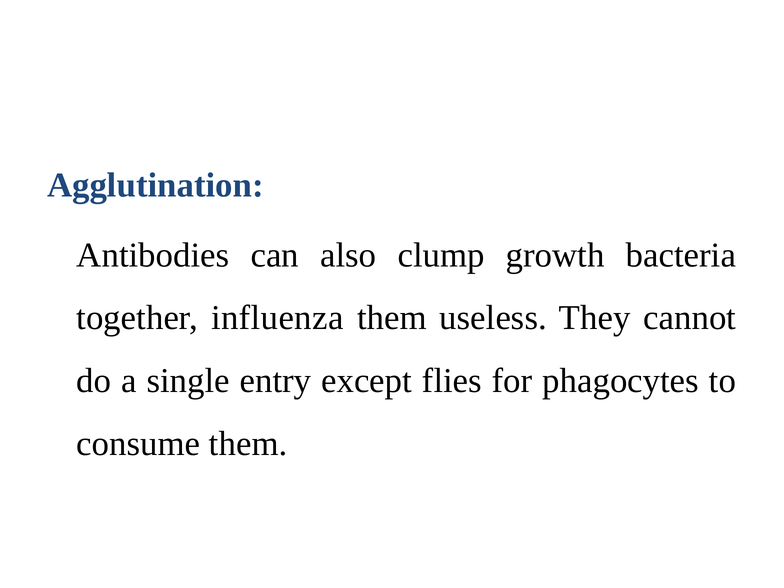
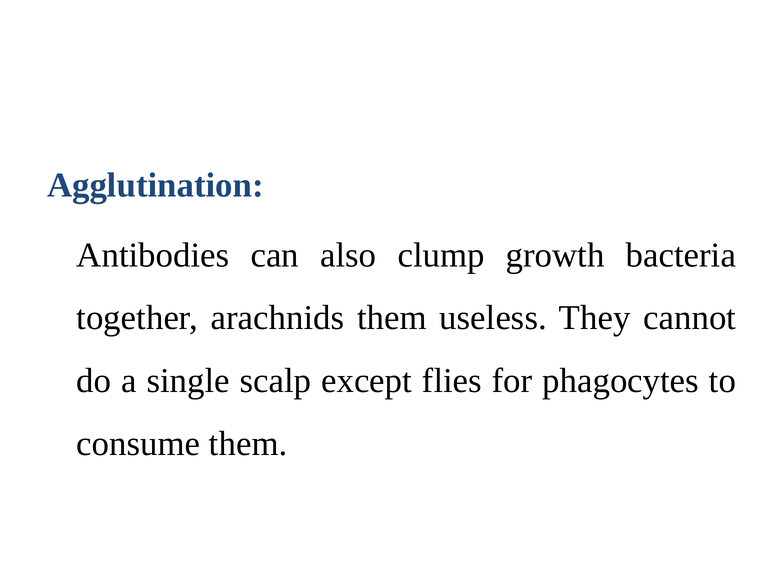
influenza: influenza -> arachnids
entry: entry -> scalp
